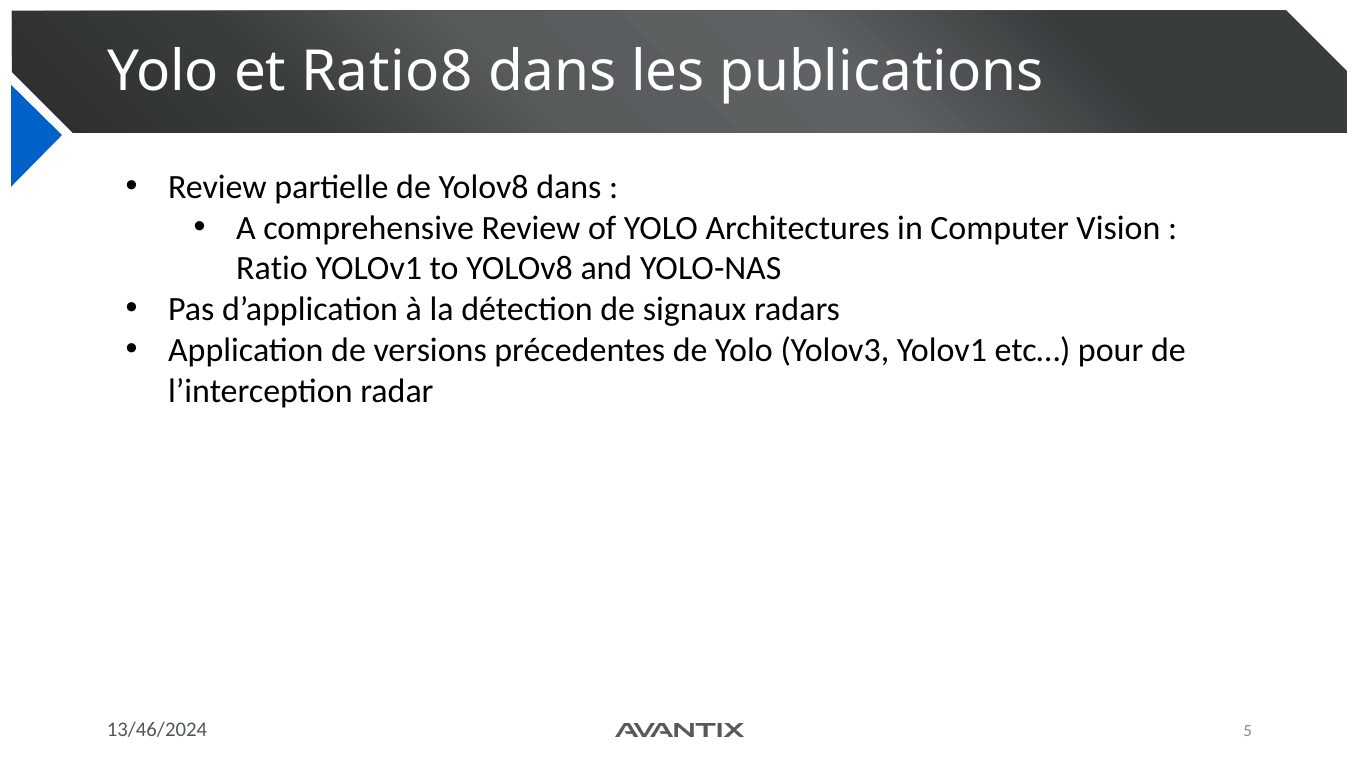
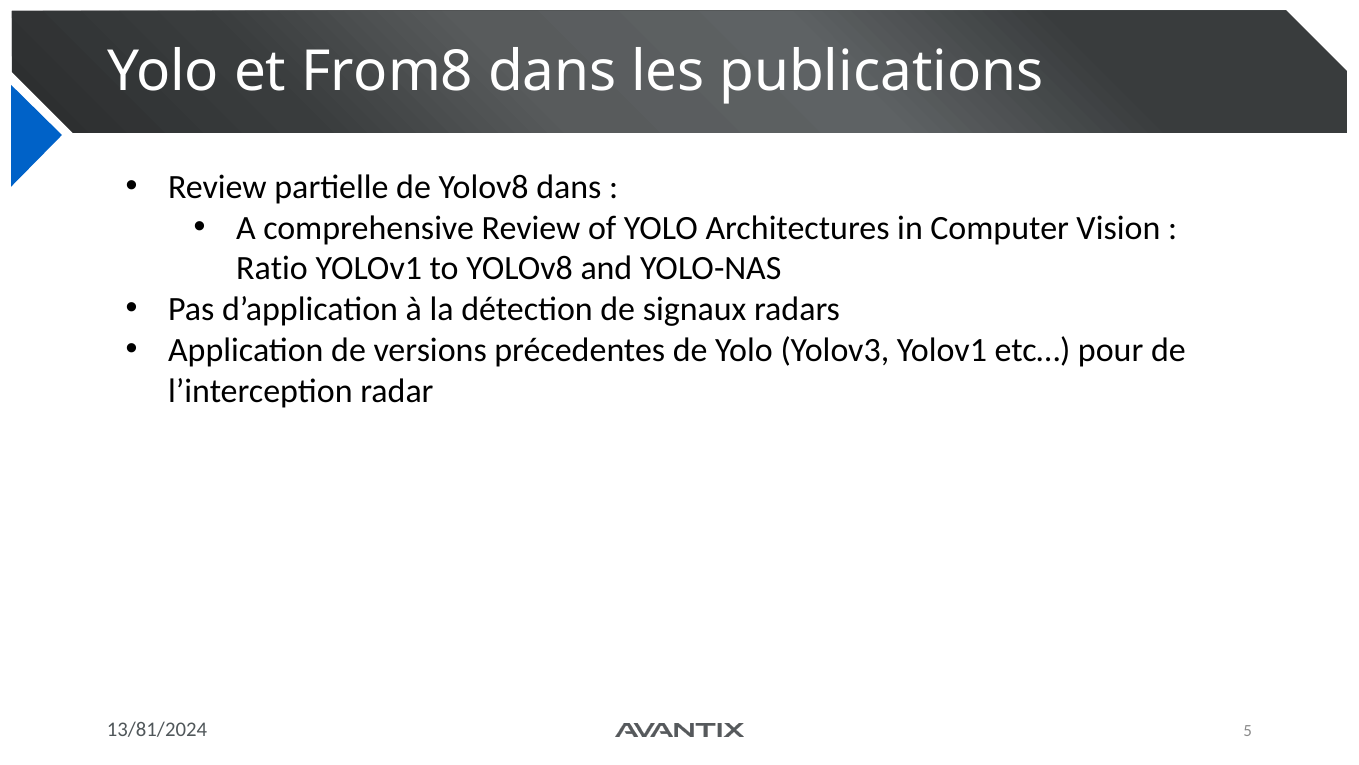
Ratio8: Ratio8 -> From8
13/46/2024: 13/46/2024 -> 13/81/2024
